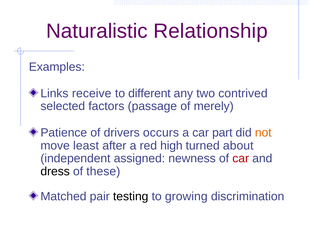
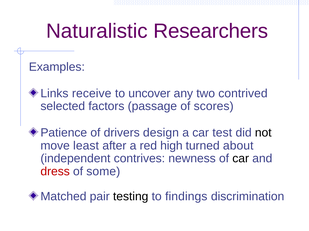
Relationship: Relationship -> Researchers
different: different -> uncover
merely: merely -> scores
occurs: occurs -> design
part: part -> test
not colour: orange -> black
assigned: assigned -> contrives
car at (241, 159) colour: red -> black
dress colour: black -> red
these: these -> some
growing: growing -> findings
